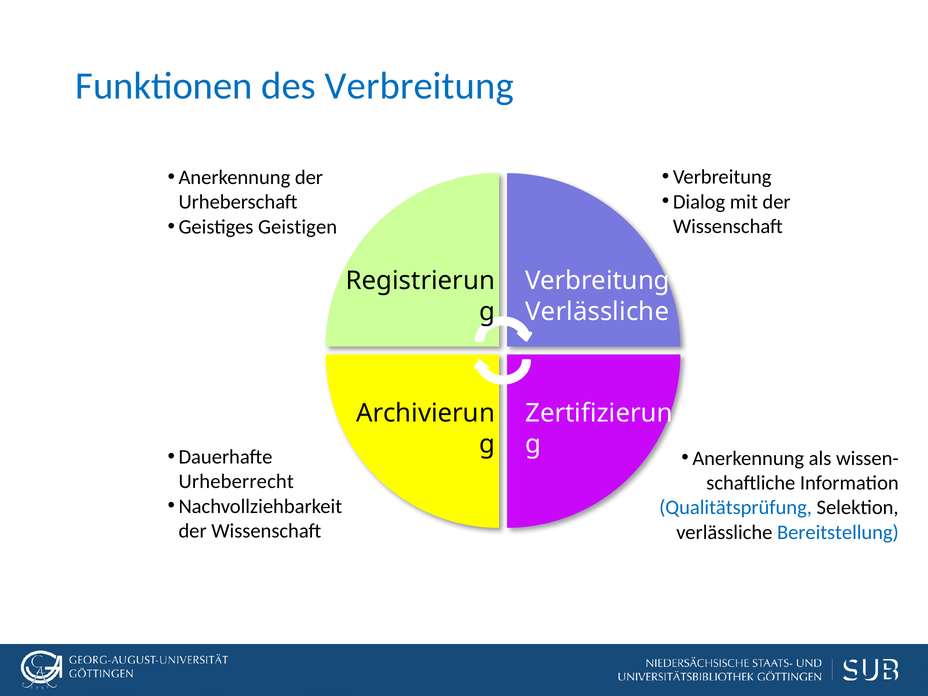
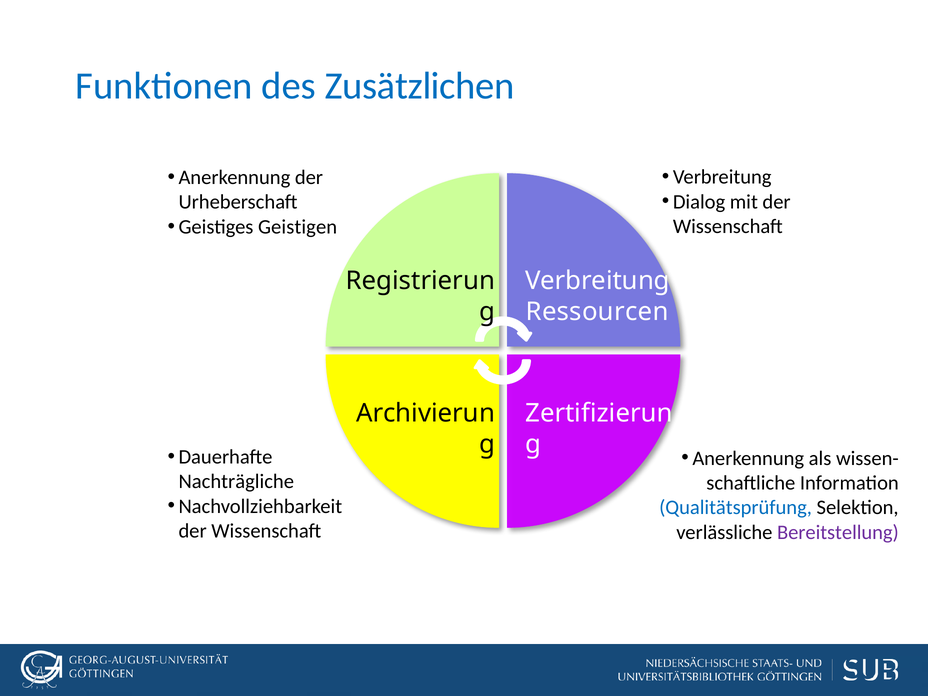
des Verbreitung: Verbreitung -> Zusätzlichen
Verlässliche at (597, 312): Verlässliche -> Ressourcen
Urheberrecht: Urheberrecht -> Nachträgliche
Bereitstellung colour: blue -> purple
